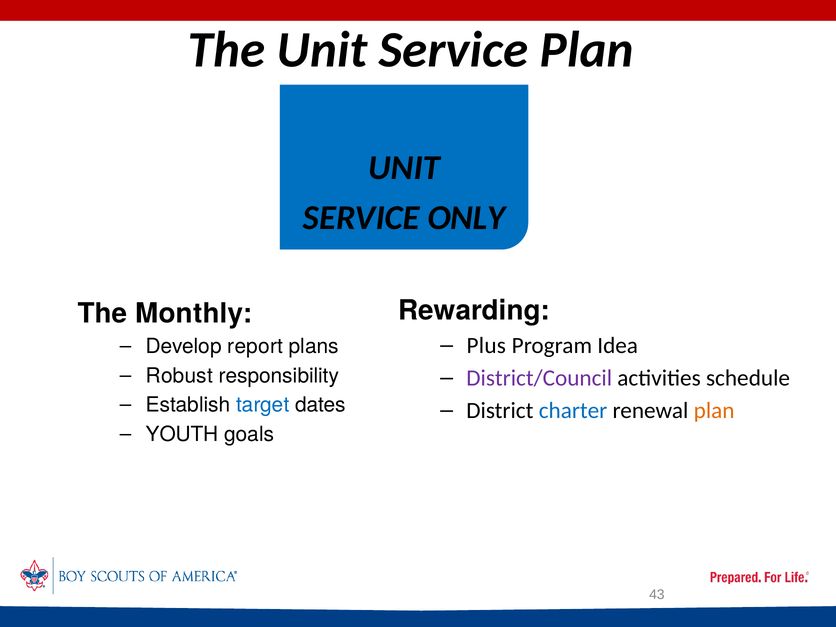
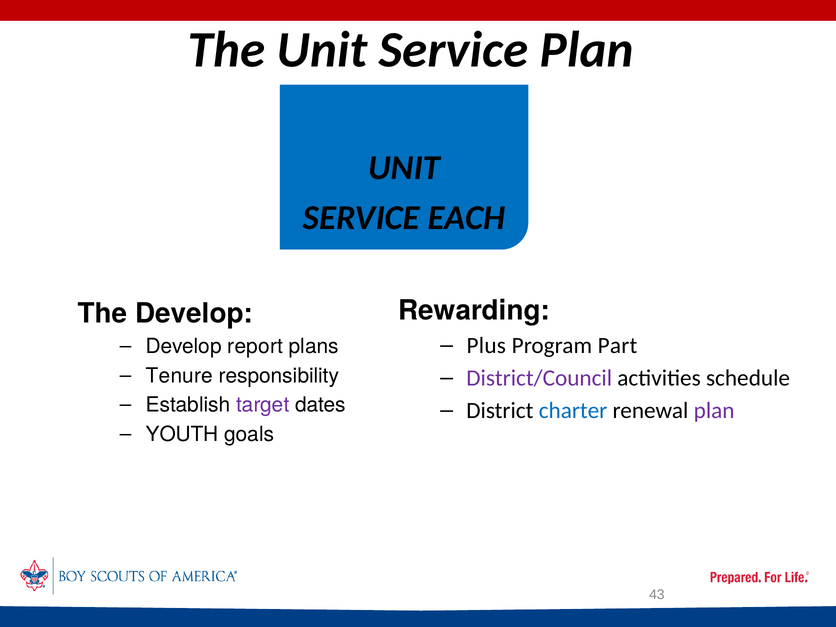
ONLY: ONLY -> EACH
The Monthly: Monthly -> Develop
Idea: Idea -> Part
Robust: Robust -> Tenure
target colour: blue -> purple
plan at (714, 411) colour: orange -> purple
